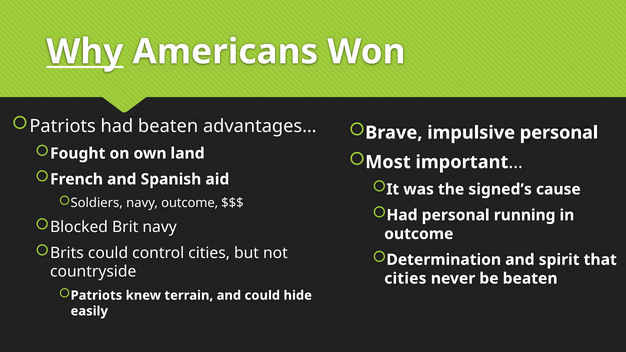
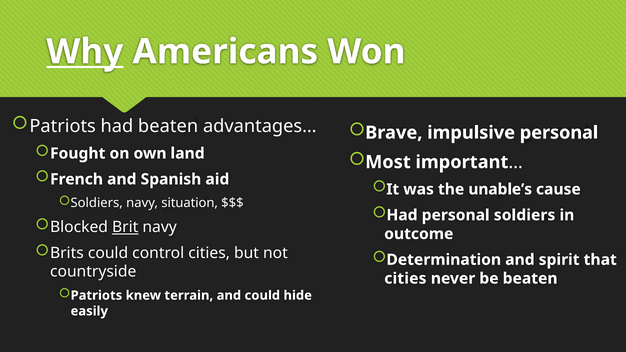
signed’s: signed’s -> unable’s
navy outcome: outcome -> situation
personal running: running -> soldiers
Brit underline: none -> present
